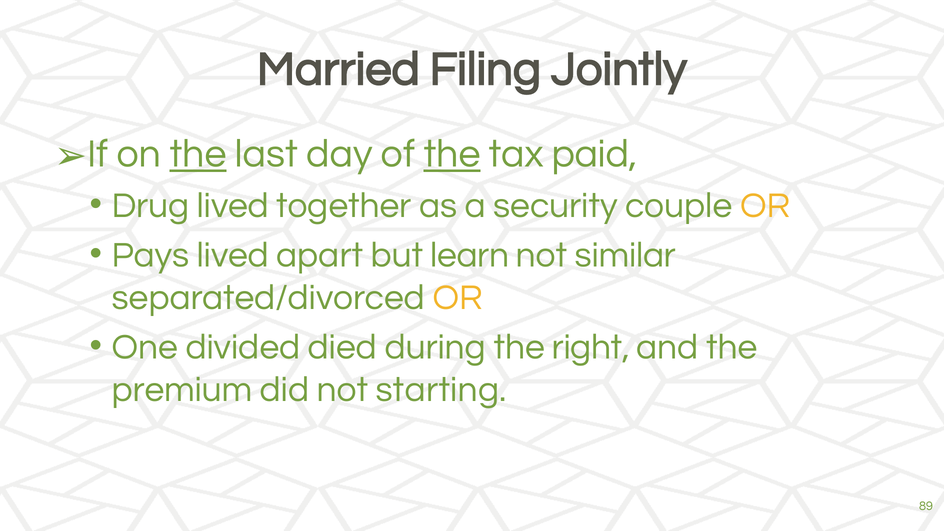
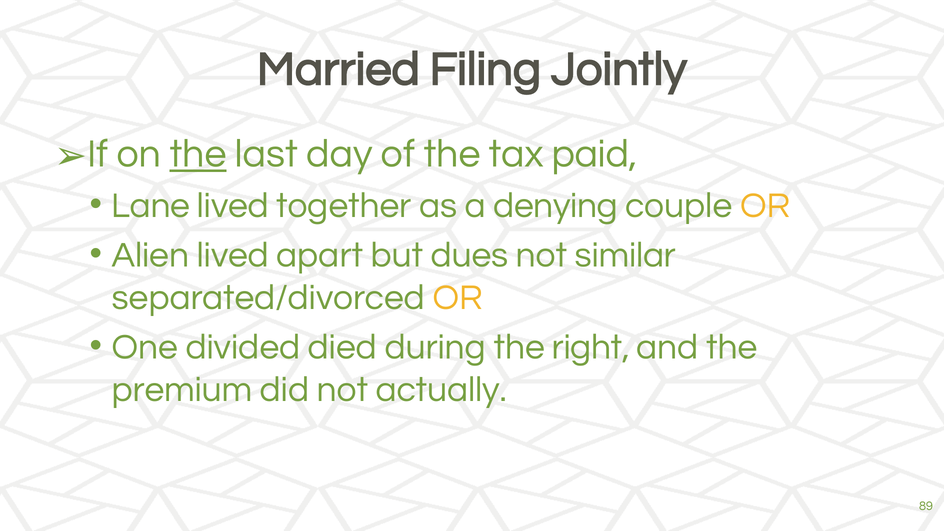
the at (452, 154) underline: present -> none
Drug: Drug -> Lane
security: security -> denying
Pays: Pays -> Alien
learn: learn -> dues
starting: starting -> actually
